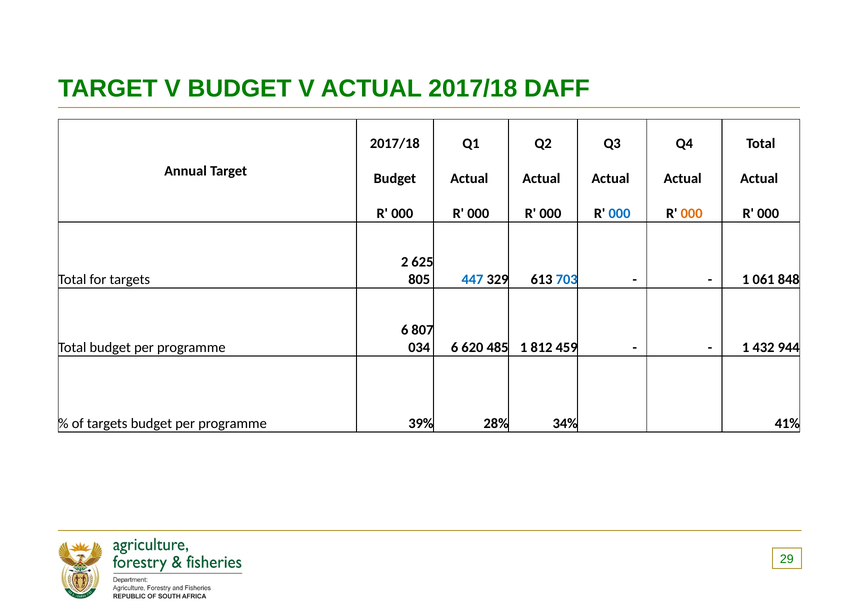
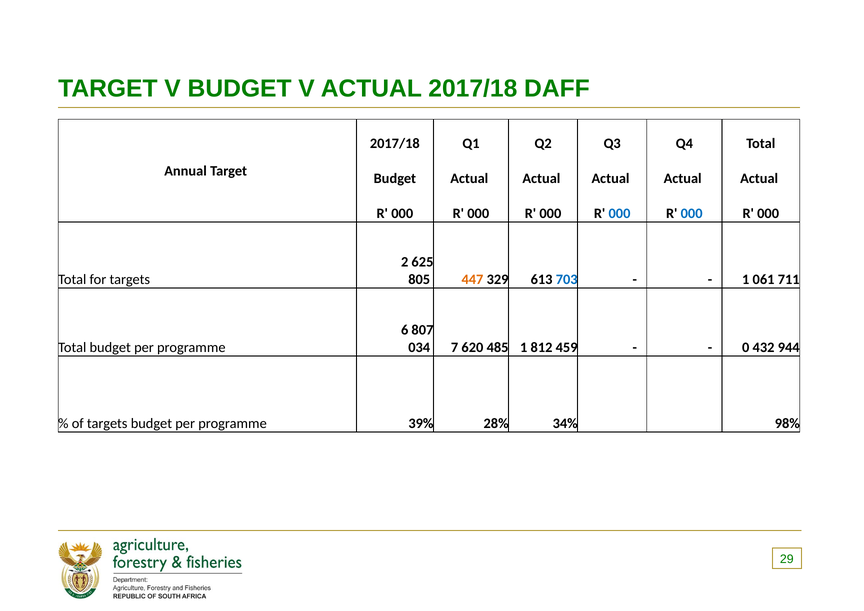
000 at (692, 214) colour: orange -> blue
447 colour: blue -> orange
848: 848 -> 711
034 6: 6 -> 7
1 at (746, 347): 1 -> 0
41%: 41% -> 98%
